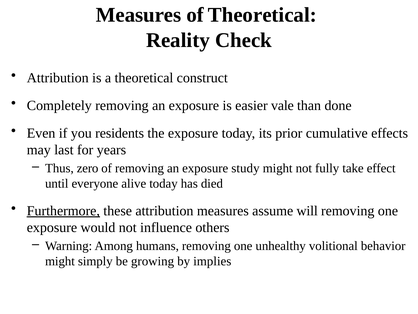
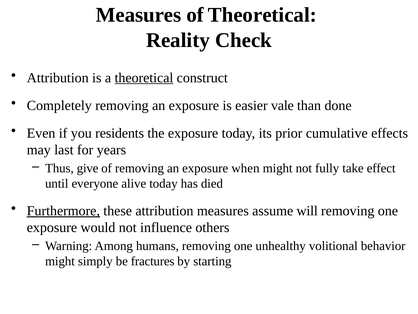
theoretical at (144, 78) underline: none -> present
zero: zero -> give
study: study -> when
growing: growing -> fractures
implies: implies -> starting
